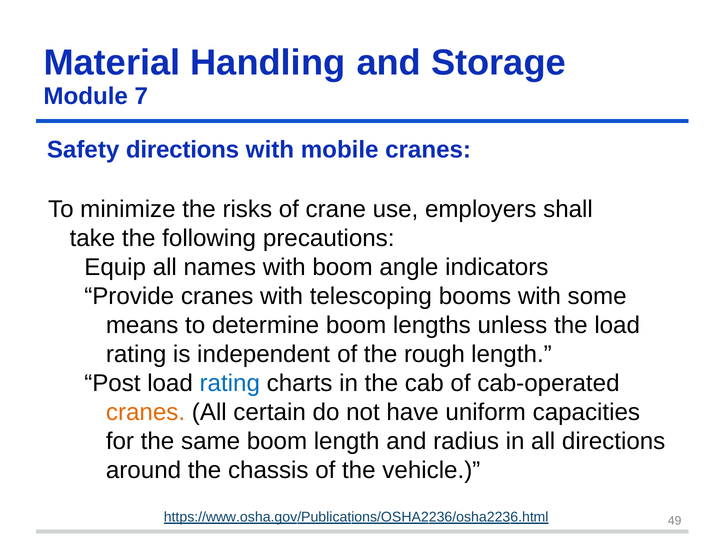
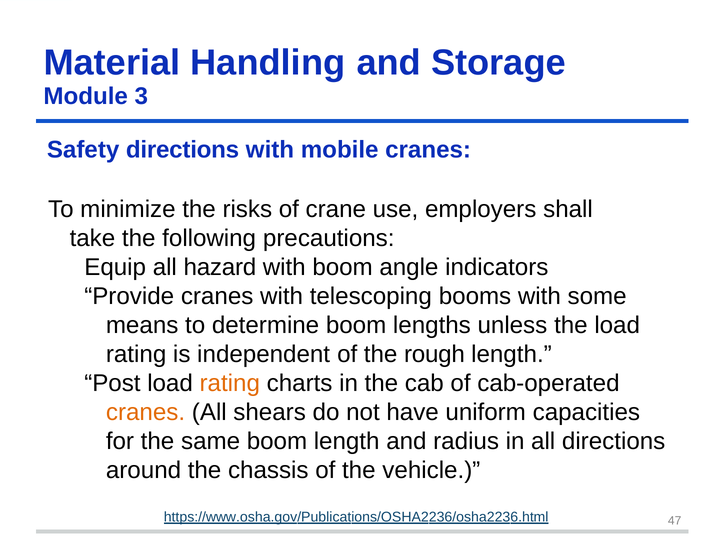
7: 7 -> 3
names: names -> hazard
rating at (230, 383) colour: blue -> orange
certain: certain -> shears
49: 49 -> 47
